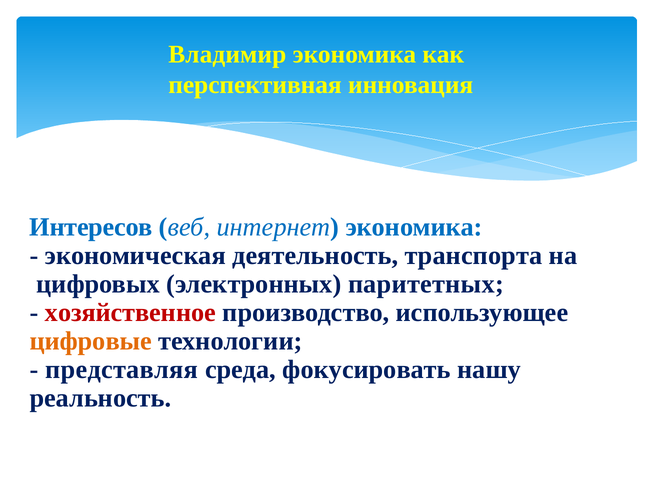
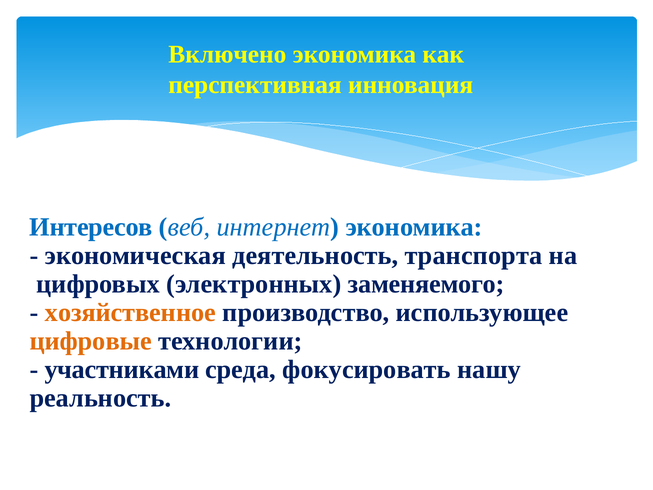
Владимир: Владимир -> Включено
паритетных: паритетных -> заменяемого
хозяйственное colour: red -> orange
представляя: представляя -> участниками
